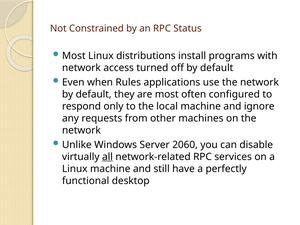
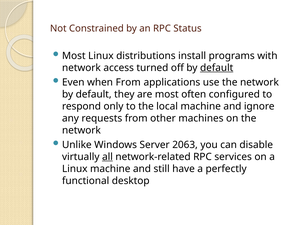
default at (217, 68) underline: none -> present
when Rules: Rules -> From
2060: 2060 -> 2063
